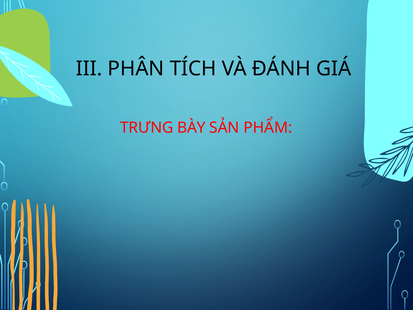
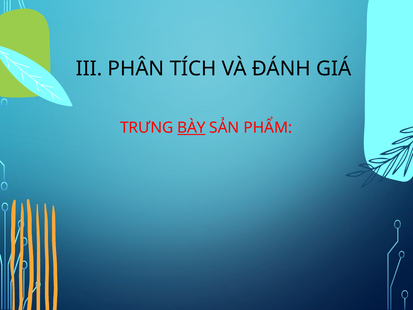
BÀY underline: none -> present
